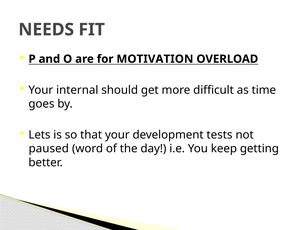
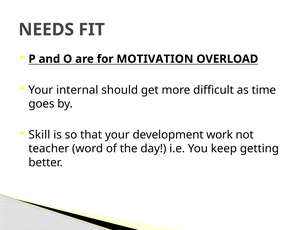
Lets: Lets -> Skill
tests: tests -> work
paused: paused -> teacher
